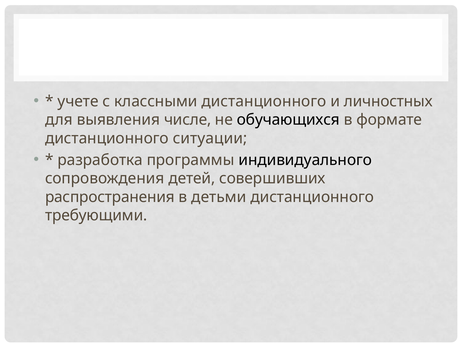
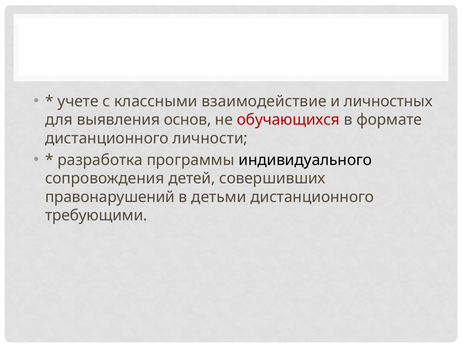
классными дистанционного: дистанционного -> взаимодействие
числе: числе -> основ
обучающихся colour: black -> red
ситуации: ситуации -> личности
распространения: распространения -> правонарушений
